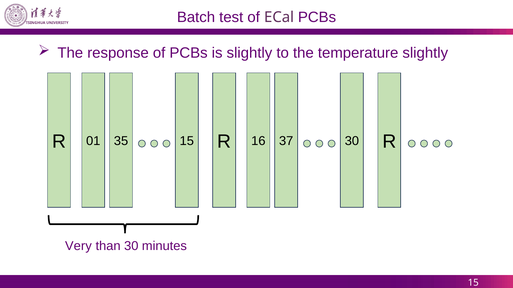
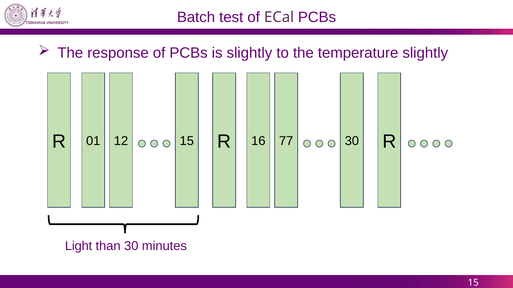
35: 35 -> 12
37: 37 -> 77
Very: Very -> Light
